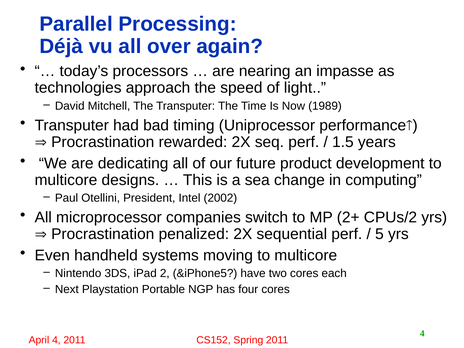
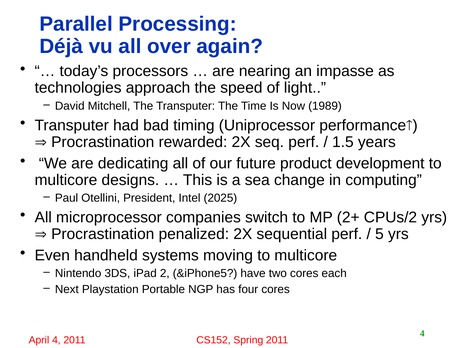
2002: 2002 -> 2025
